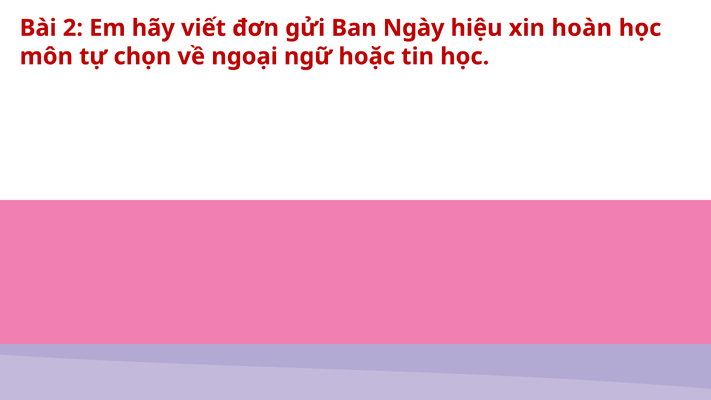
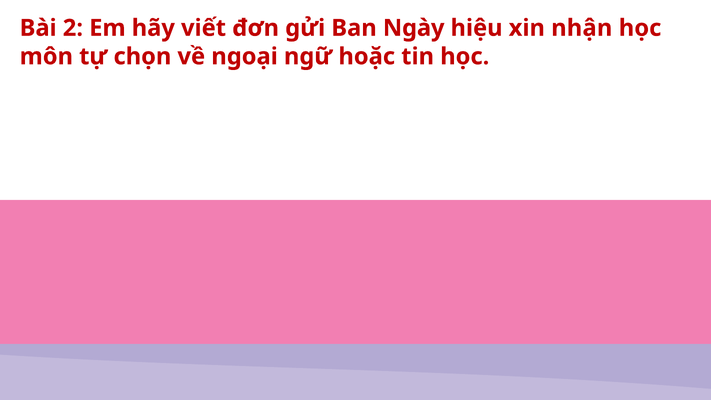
hoàn: hoàn -> nhận
